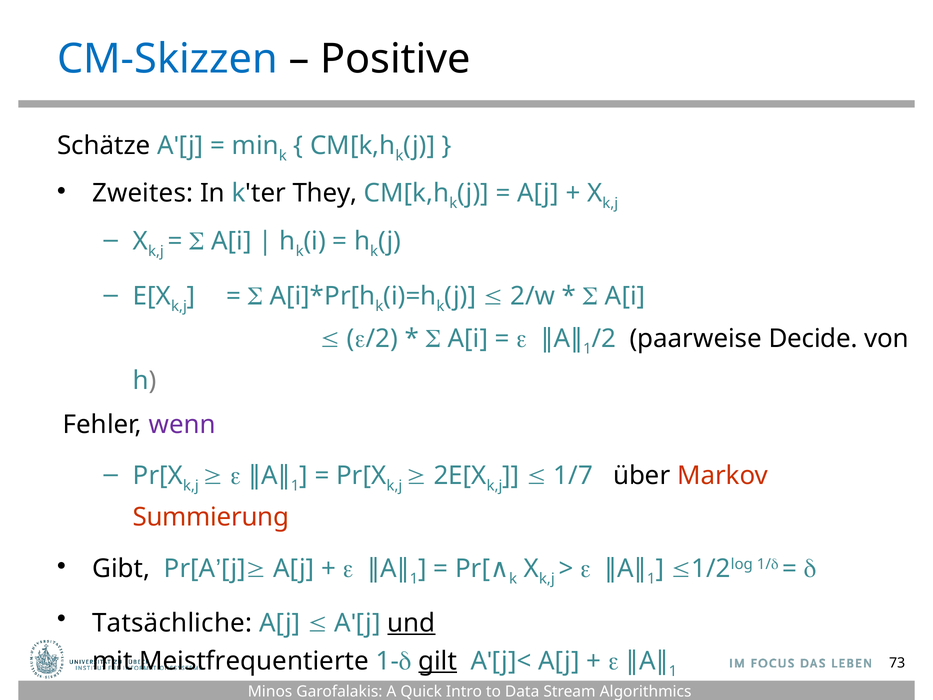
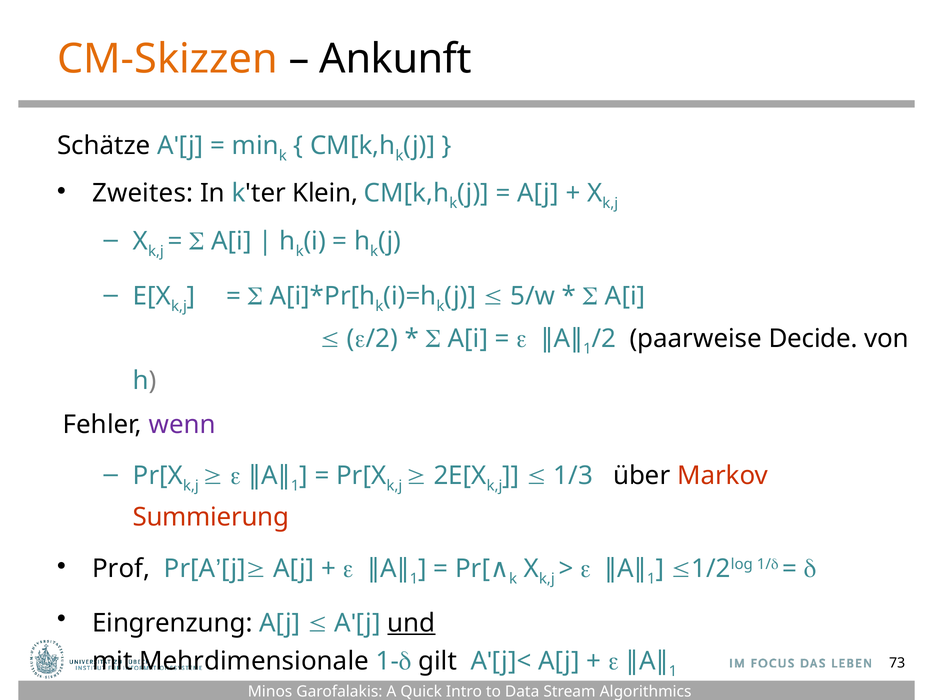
CM-Skizzen colour: blue -> orange
Positive: Positive -> Ankunft
They: They -> Klein
2/w: 2/w -> 5/w
1/7: 1/7 -> 1/3
Gibt: Gibt -> Prof
Tatsächliche: Tatsächliche -> Eingrenzung
Meistfrequentierte: Meistfrequentierte -> Mehrdimensionale
gilt underline: present -> none
